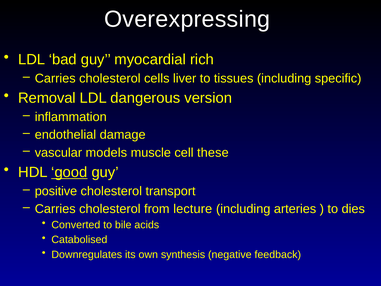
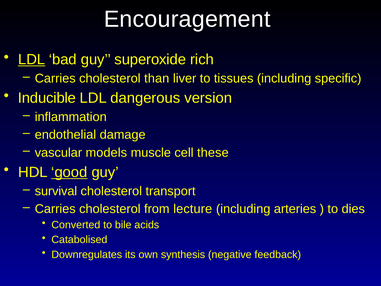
Overexpressing: Overexpressing -> Encouragement
LDL at (32, 59) underline: none -> present
myocardial: myocardial -> superoxide
cells: cells -> than
Removal: Removal -> Inducible
positive: positive -> survival
